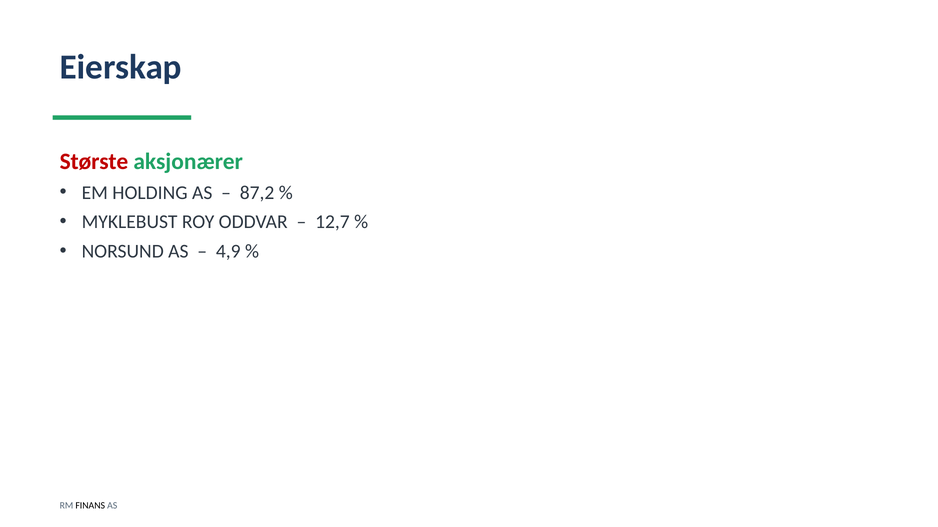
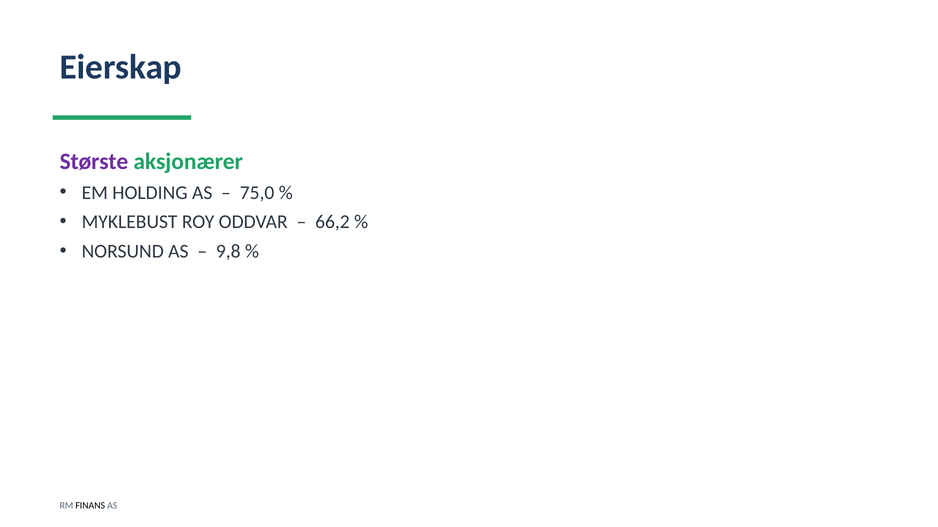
Største colour: red -> purple
87,2: 87,2 -> 75,0
12,7: 12,7 -> 66,2
4,9: 4,9 -> 9,8
